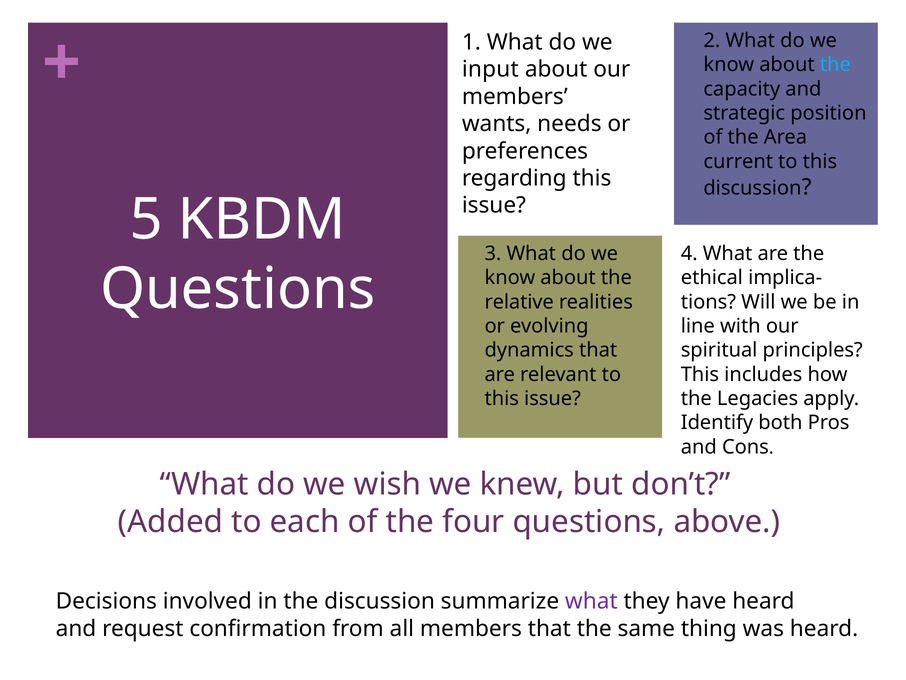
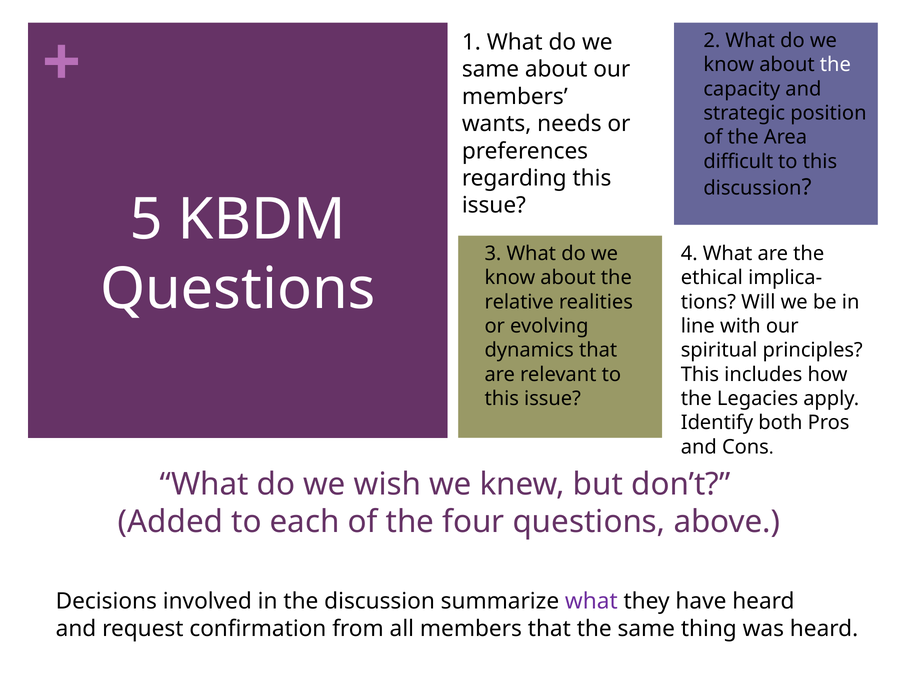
the at (835, 65) colour: light blue -> white
input at (490, 69): input -> same
current: current -> difficult
